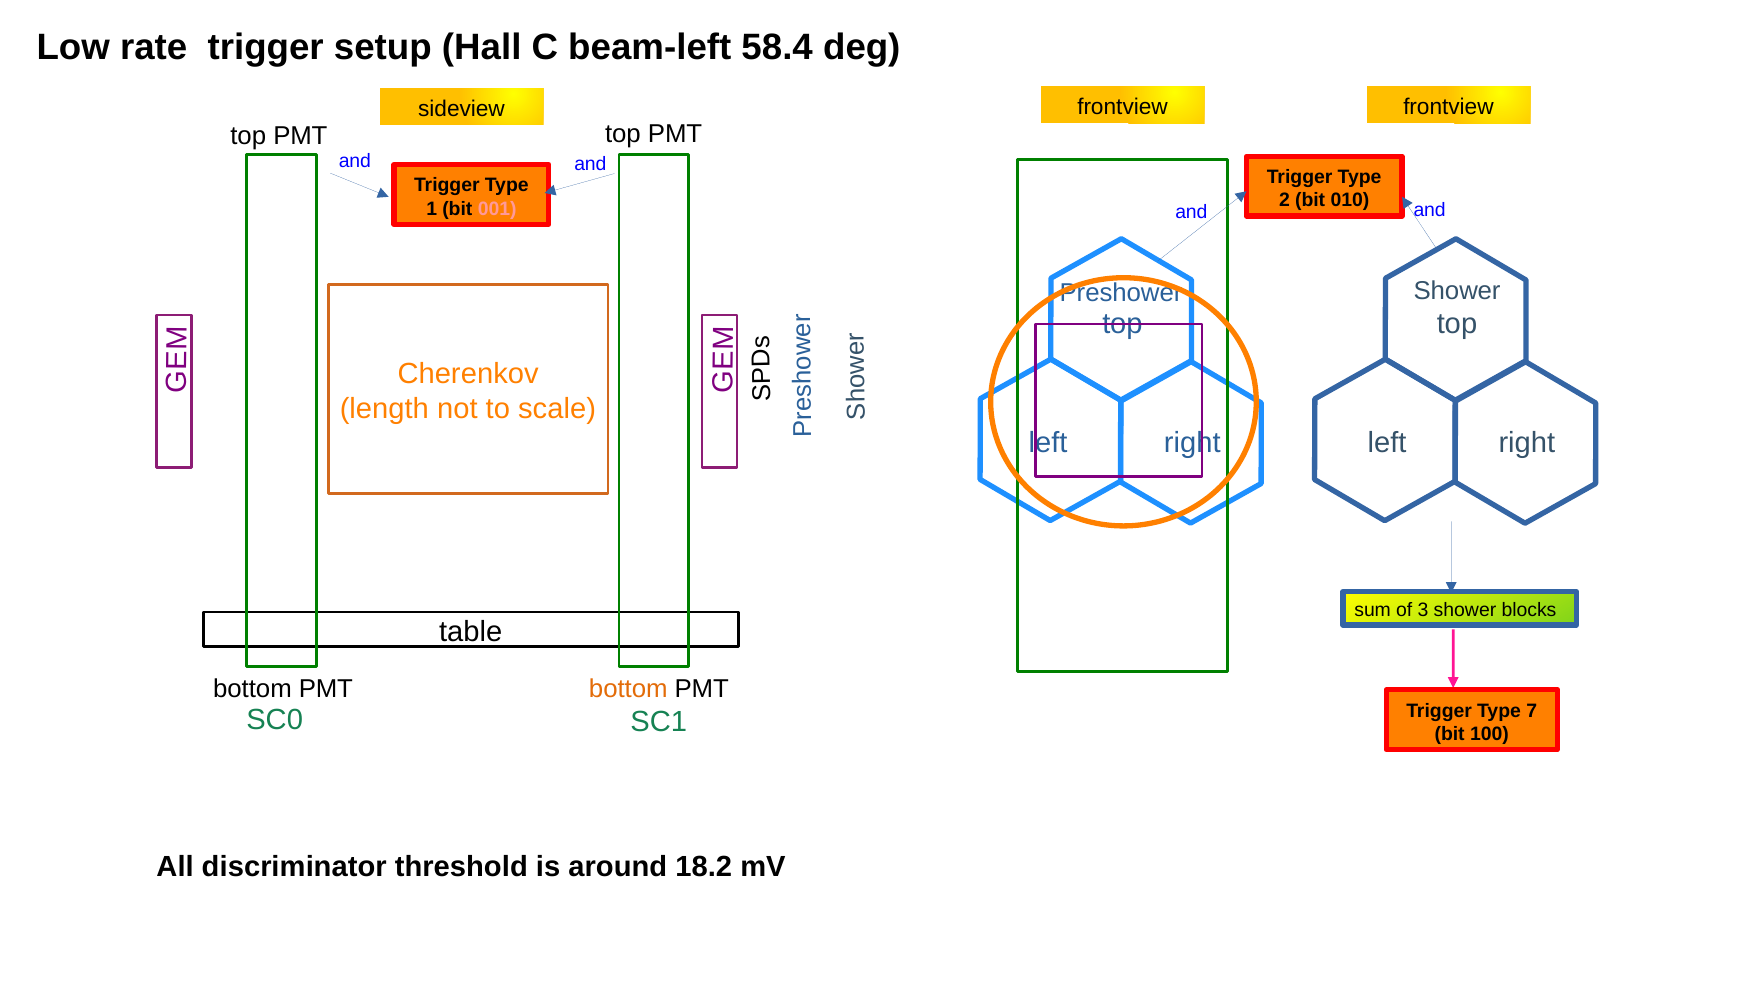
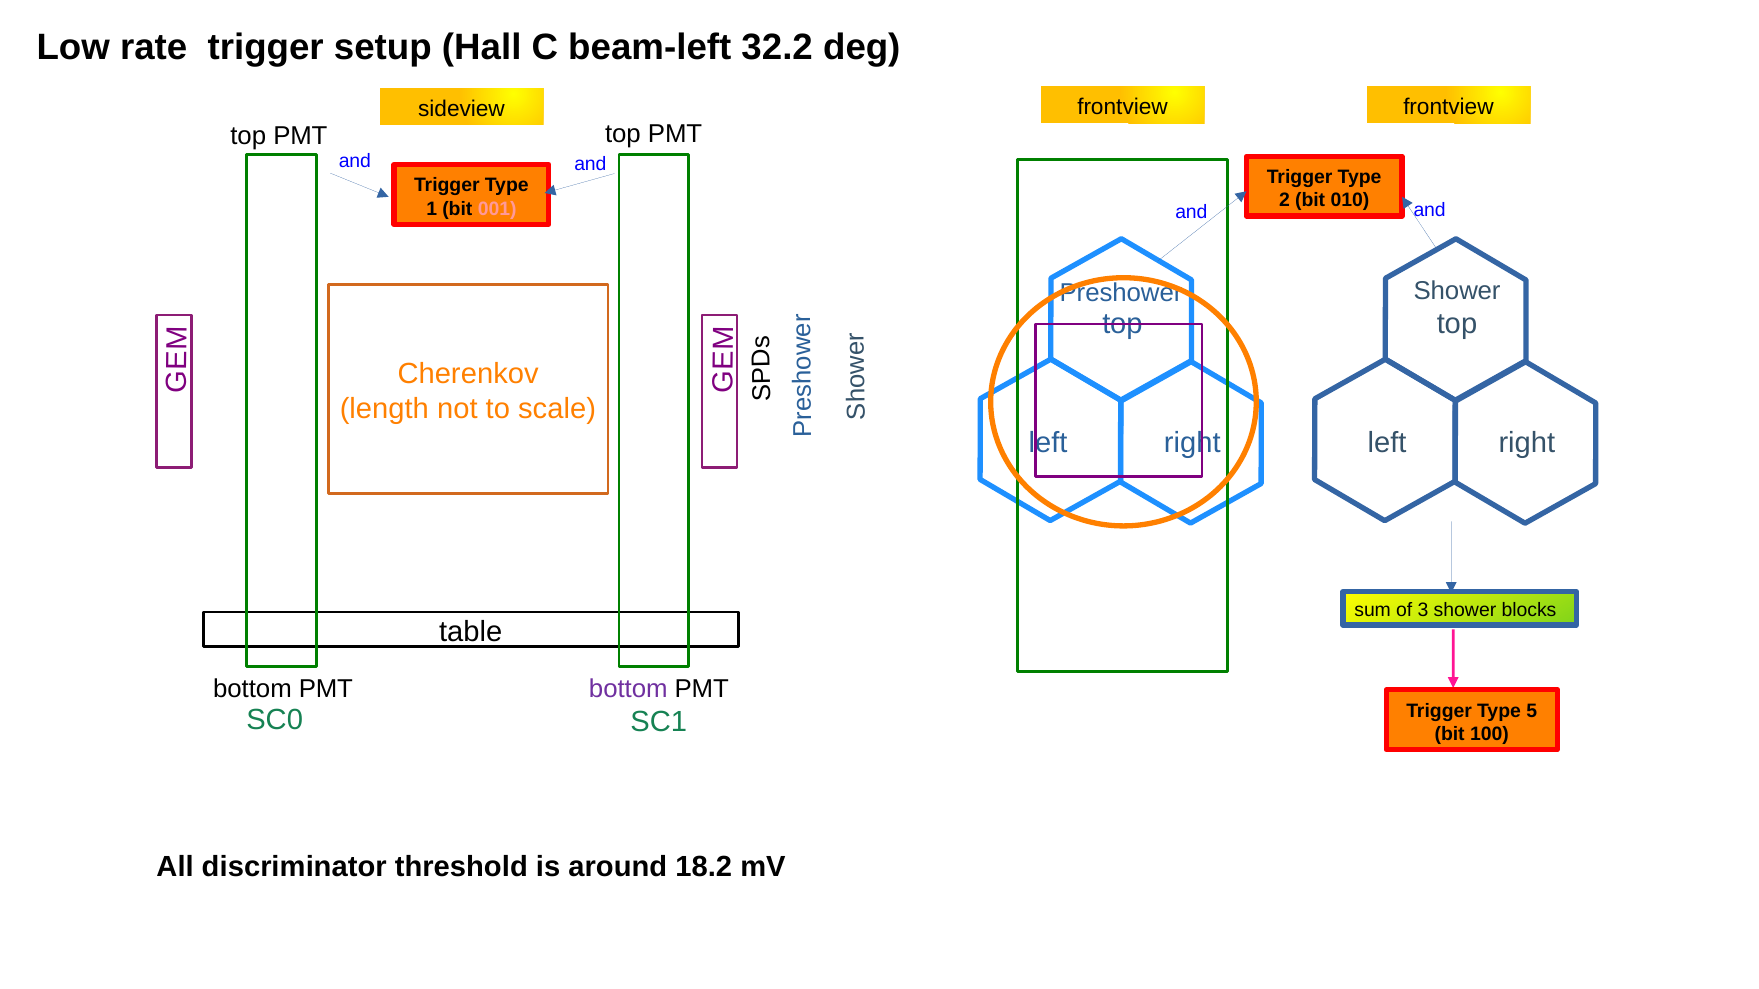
58.4: 58.4 -> 32.2
bottom at (628, 690) colour: orange -> purple
7: 7 -> 5
